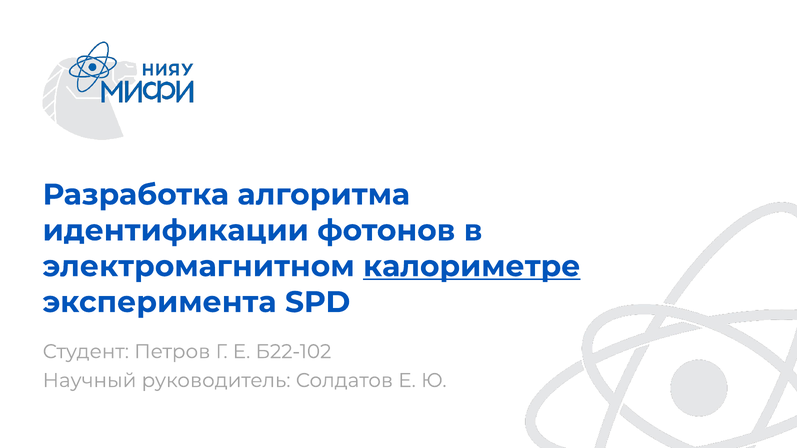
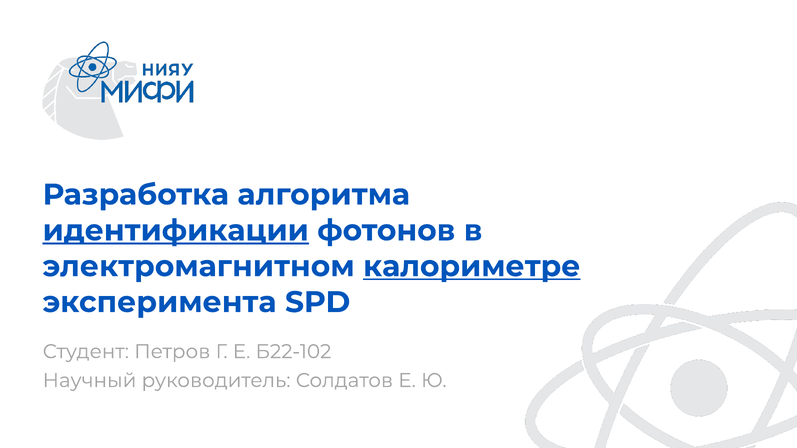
идентификации underline: none -> present
